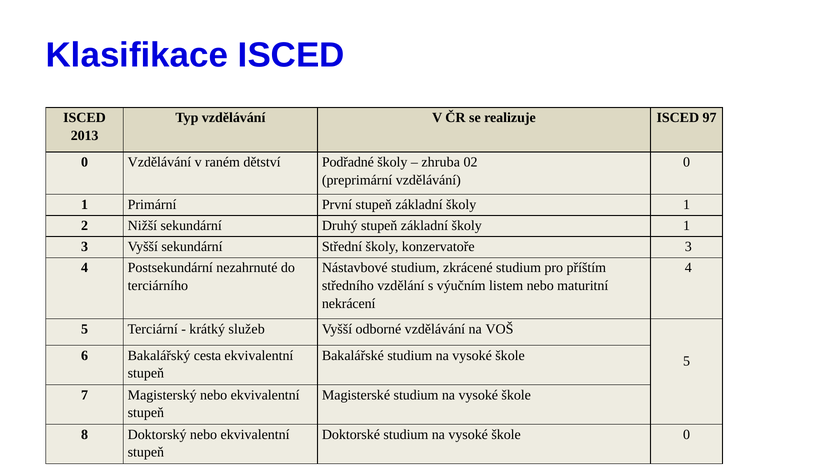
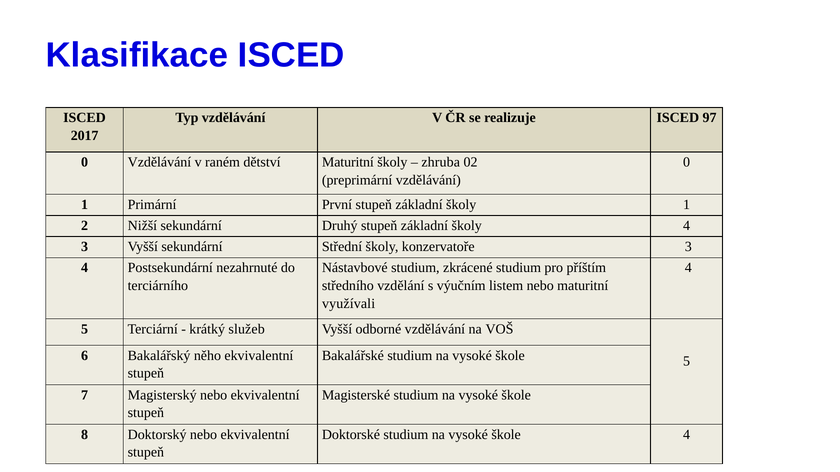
2013: 2013 -> 2017
dětství Podřadné: Podřadné -> Maturitní
1 at (687, 226): 1 -> 4
nekrácení: nekrácení -> využívali
cesta: cesta -> něho
škole 0: 0 -> 4
